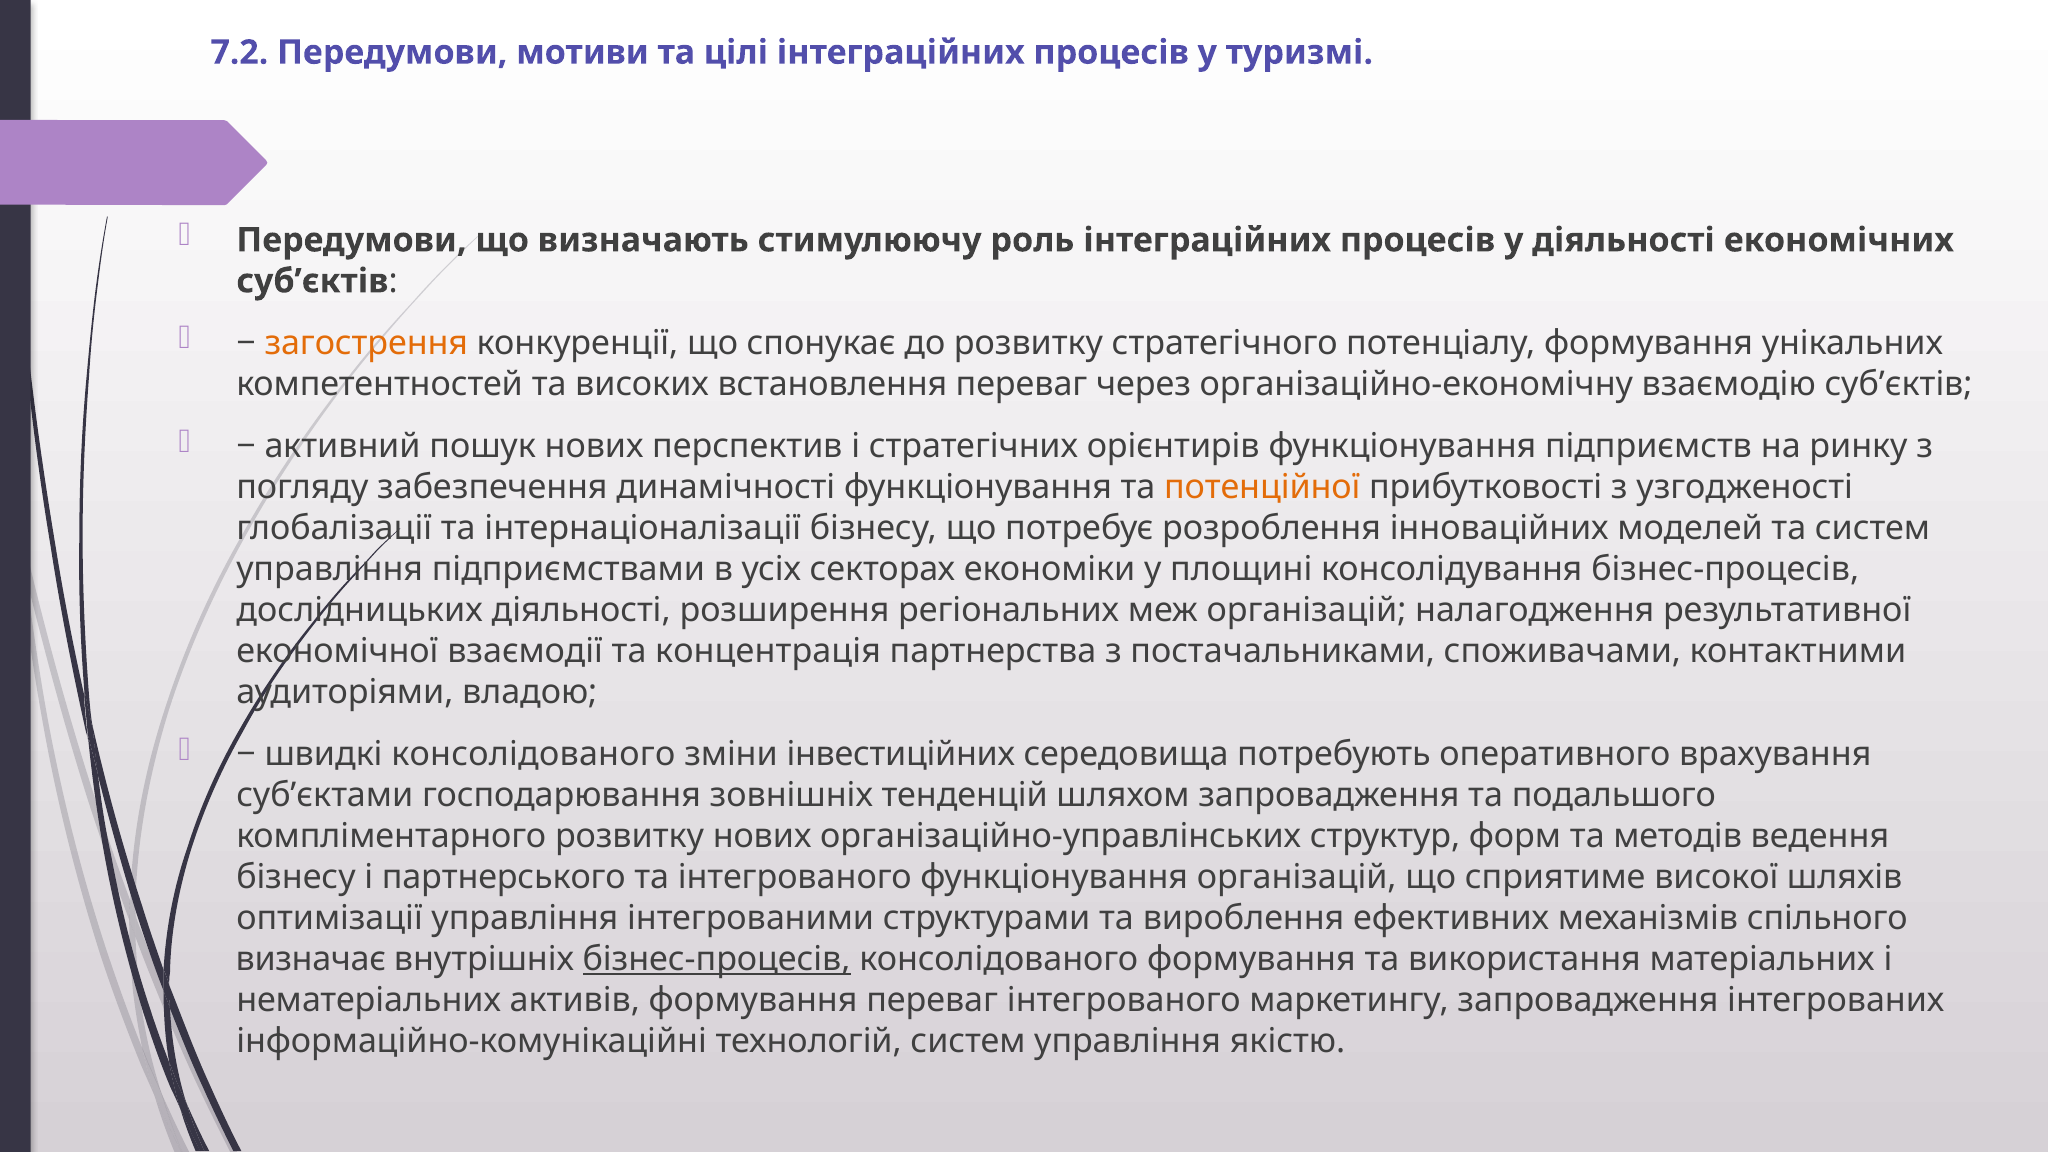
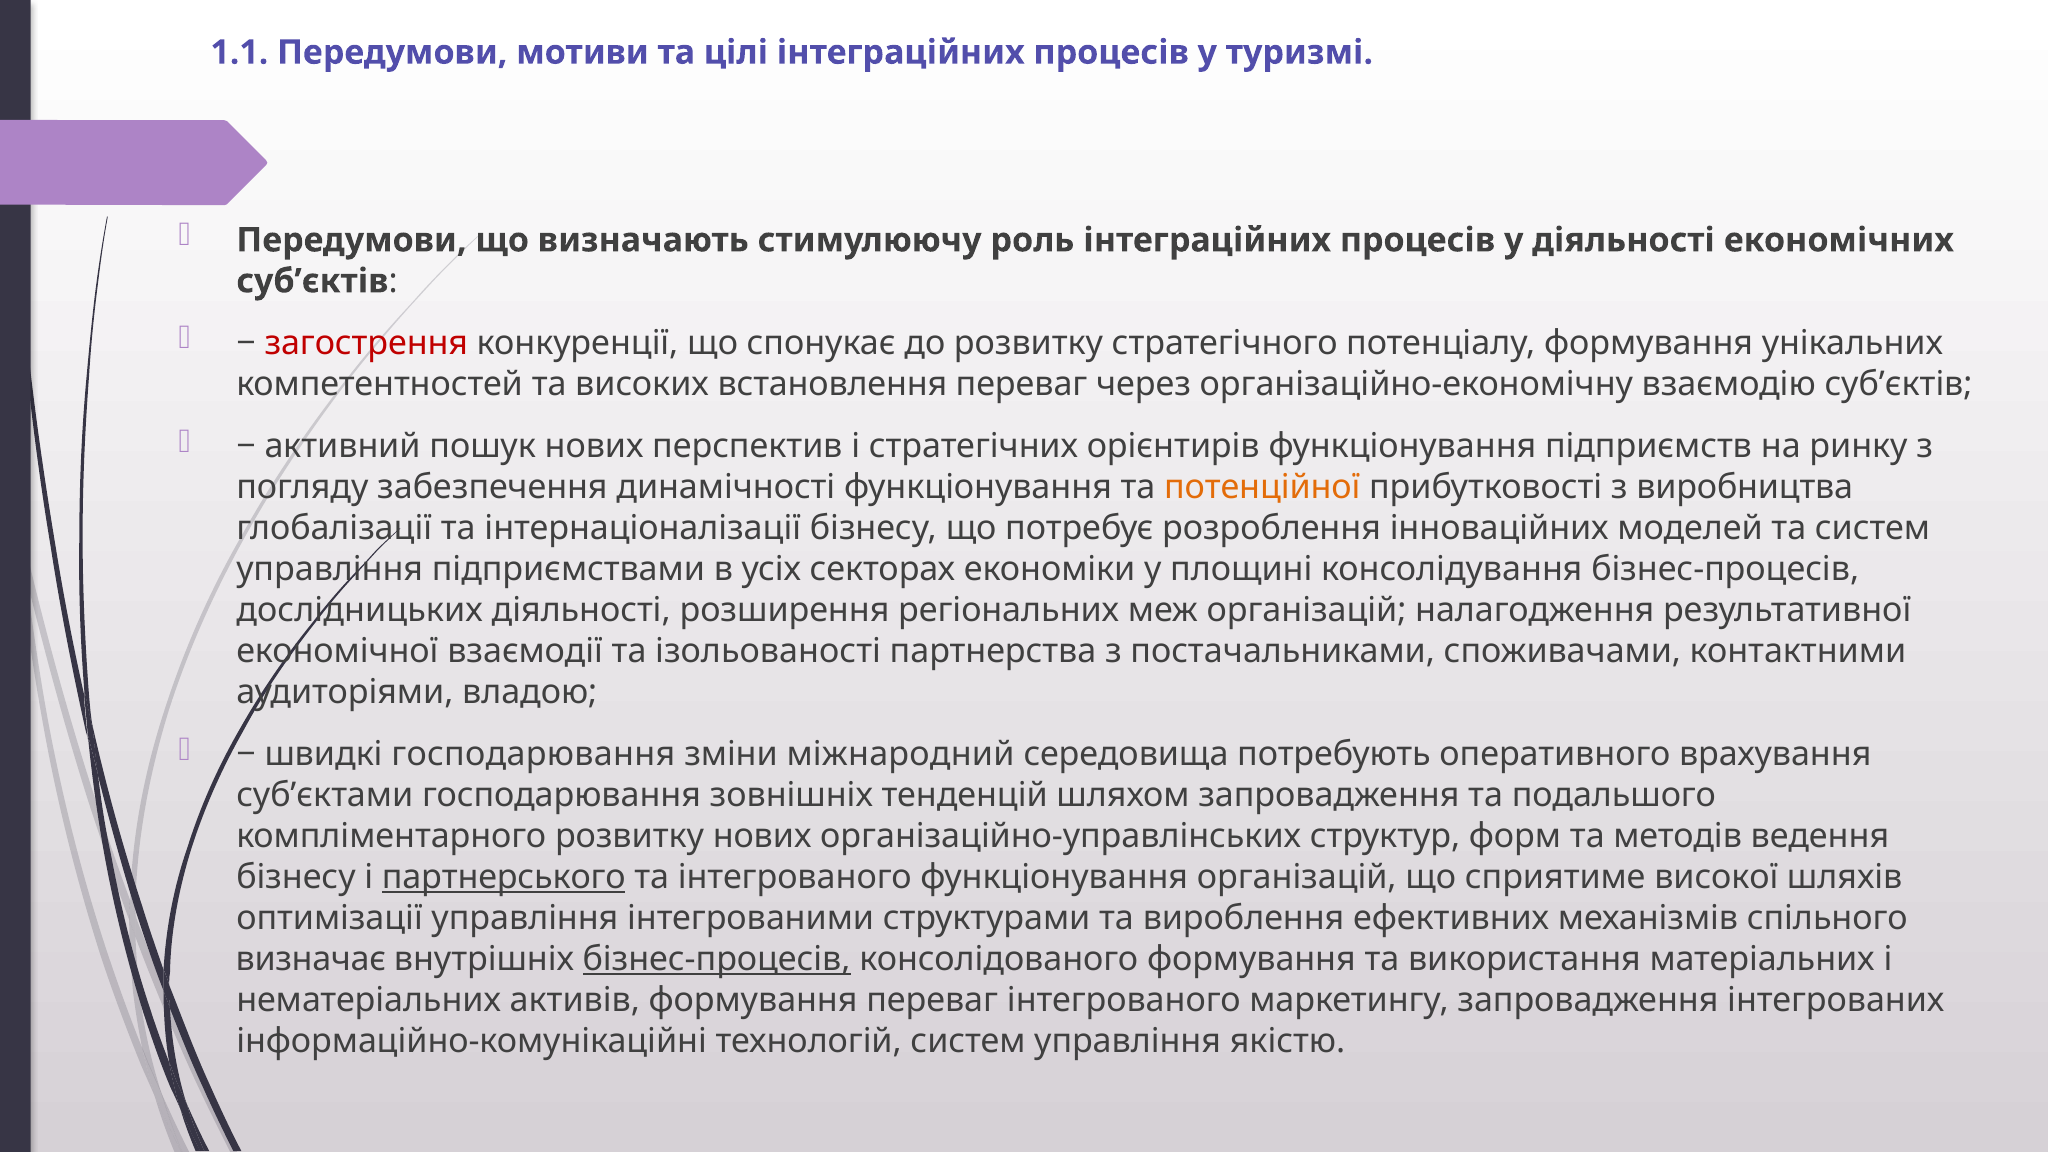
7.2: 7.2 -> 1.1
загострення colour: orange -> red
узгодженості: узгодженості -> виробництва
концентрація: концентрація -> ізольованості
швидкі консолідованого: консолідованого -> господарювання
інвестиційних: інвестиційних -> міжнародний
партнерського underline: none -> present
